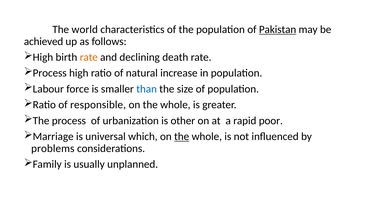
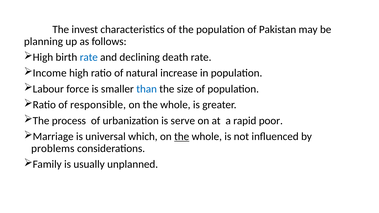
world: world -> invest
Pakistan underline: present -> none
achieved: achieved -> planning
rate at (89, 57) colour: orange -> blue
Process at (50, 73): Process -> Income
other: other -> serve
